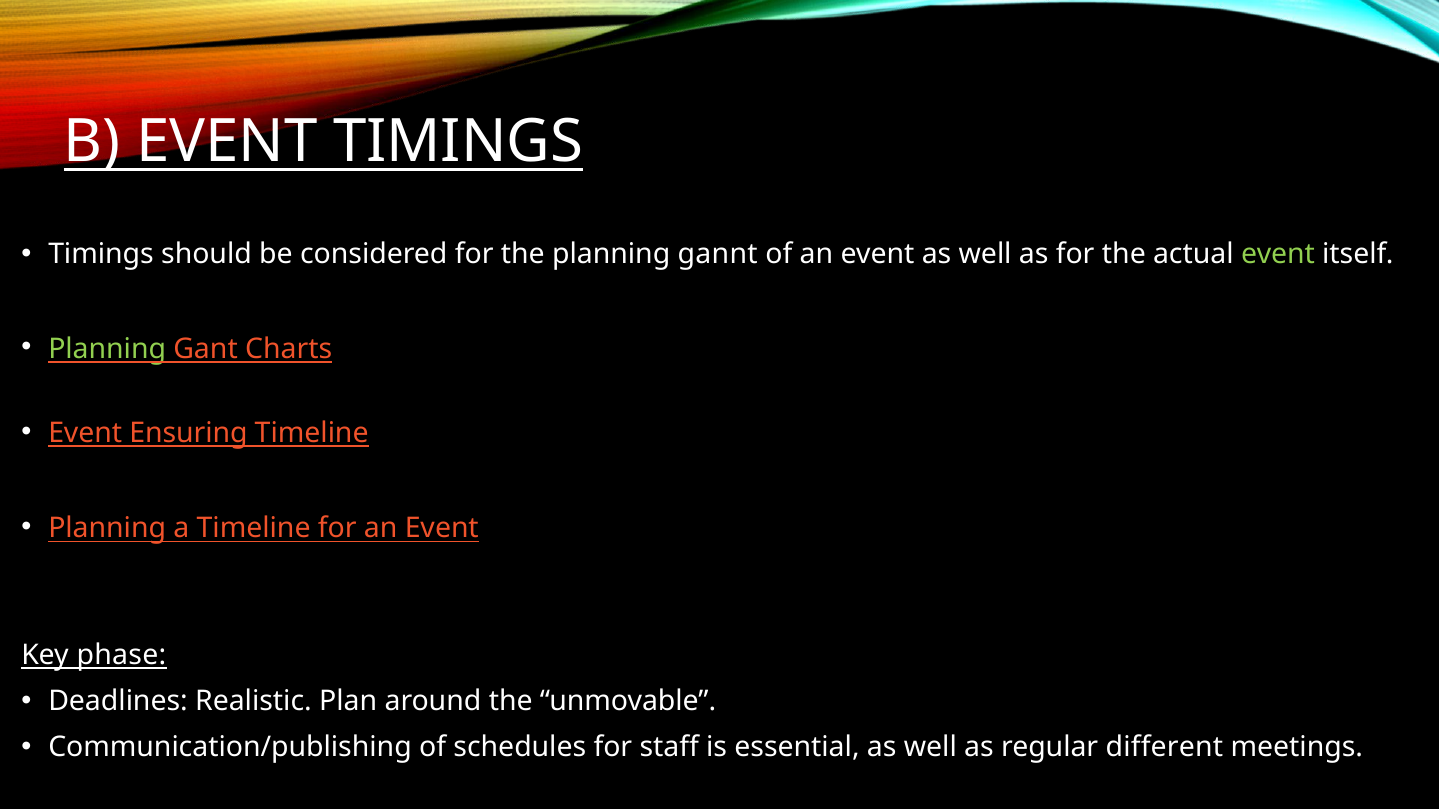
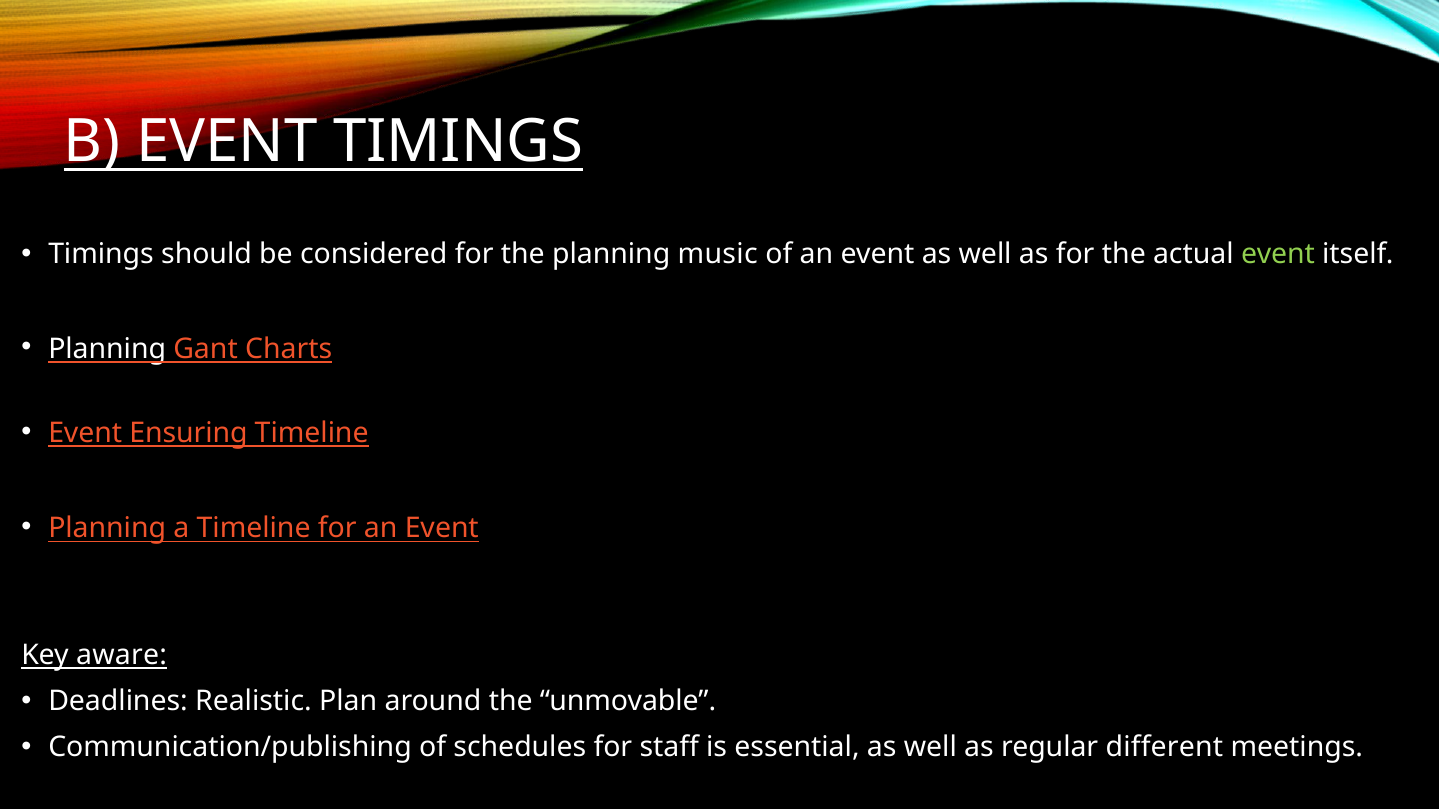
gannt: gannt -> music
Planning at (107, 349) colour: light green -> white
phase: phase -> aware
